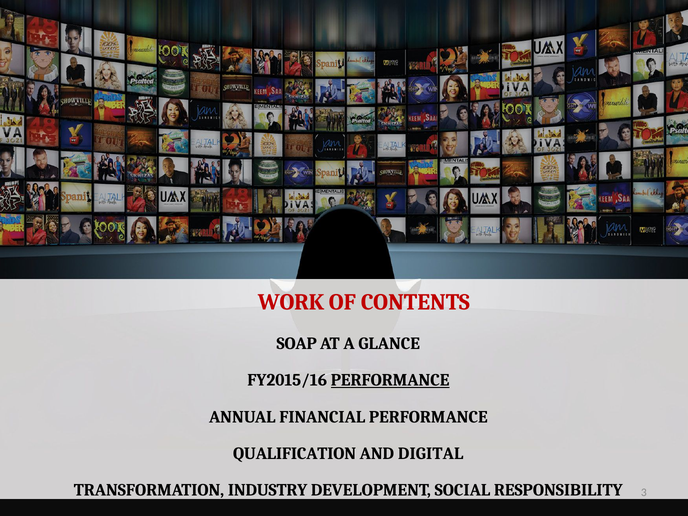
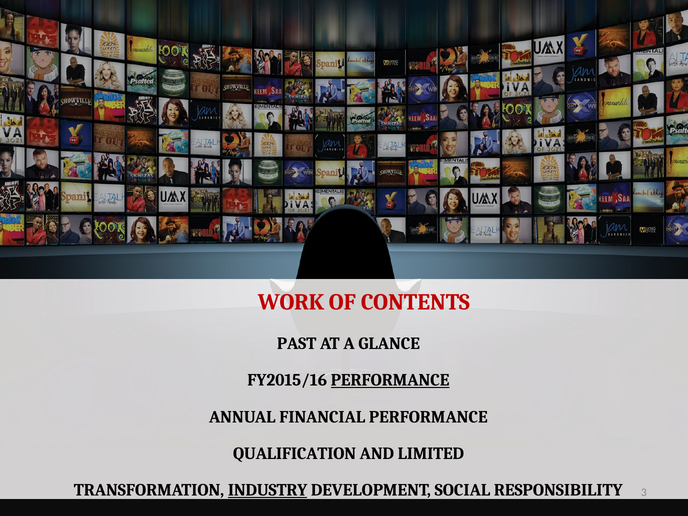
SOAP: SOAP -> PAST
DIGITAL: DIGITAL -> LIMITED
INDUSTRY underline: none -> present
